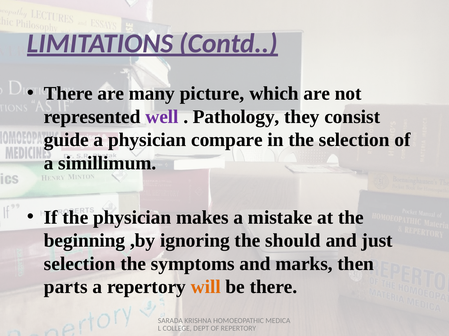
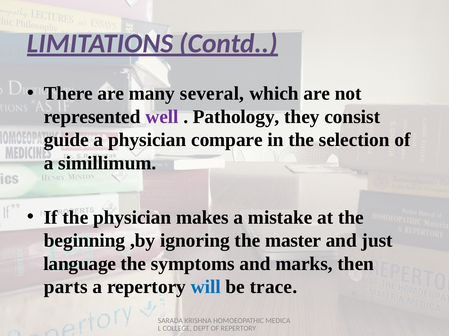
picture: picture -> several
should: should -> master
selection at (80, 264): selection -> language
will colour: orange -> blue
be there: there -> trace
